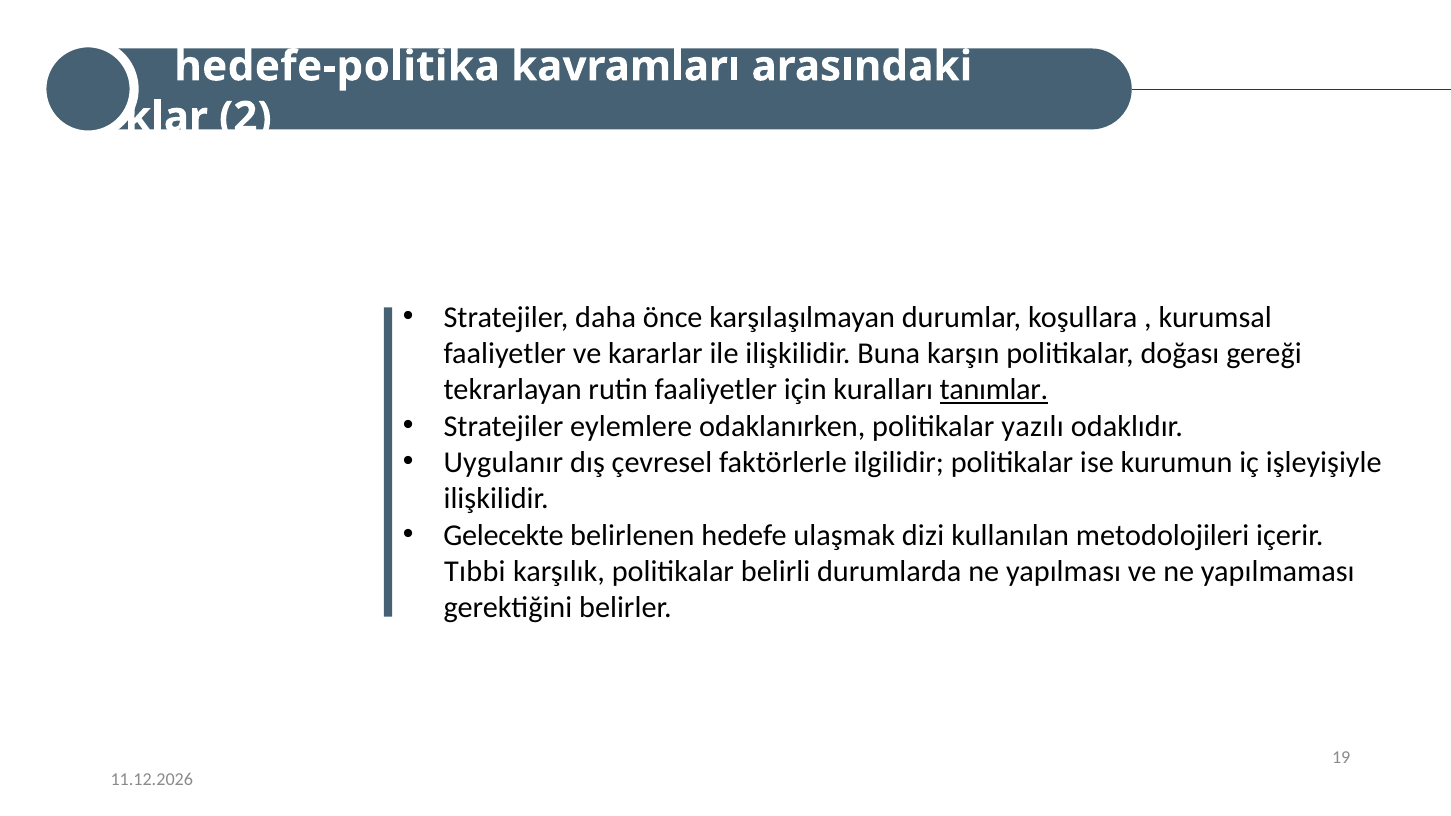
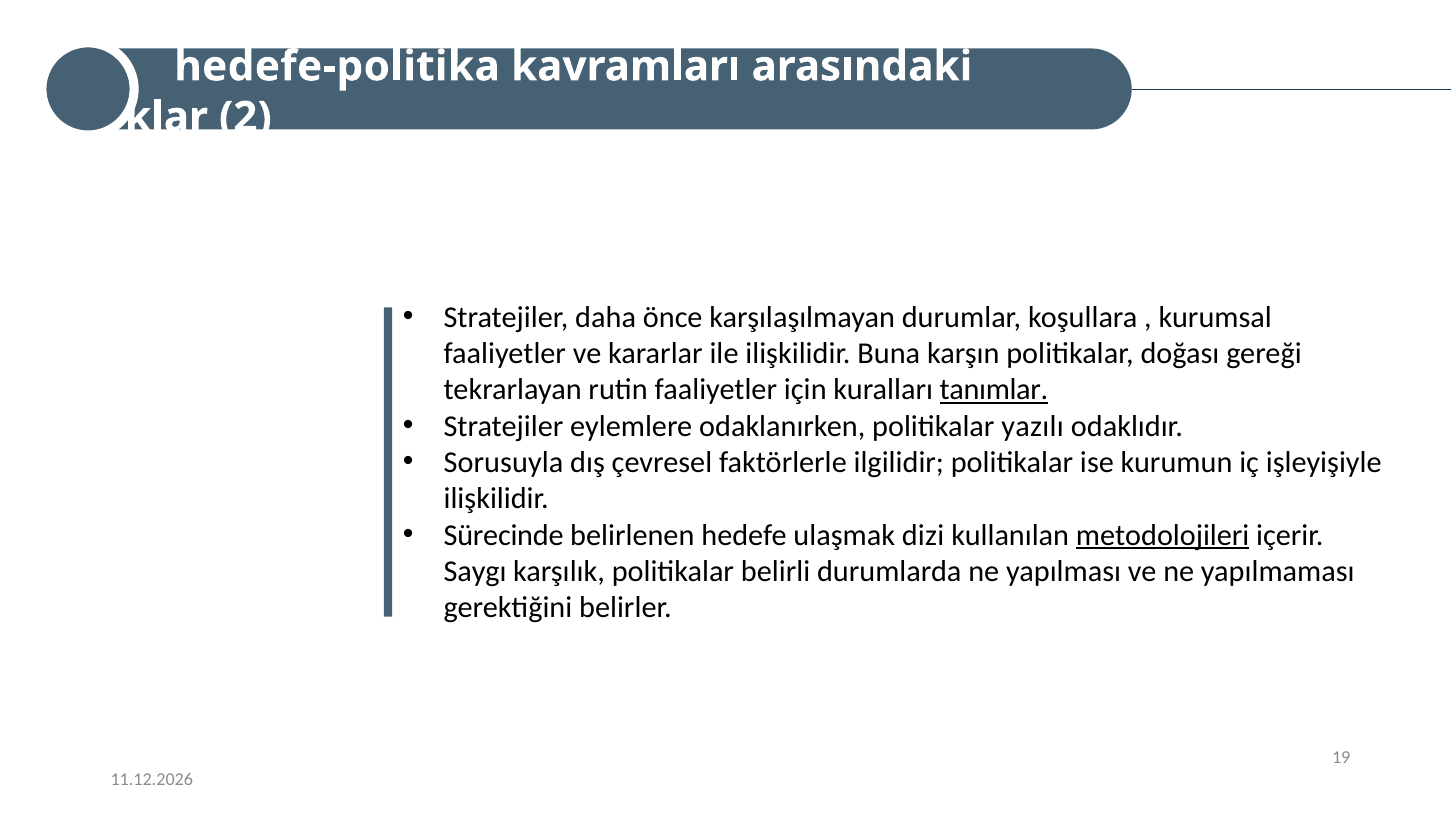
Uygulanır: Uygulanır -> Sorusuyla
Gelecekte: Gelecekte -> Sürecinde
metodolojileri underline: none -> present
Tıbbi: Tıbbi -> Saygı
